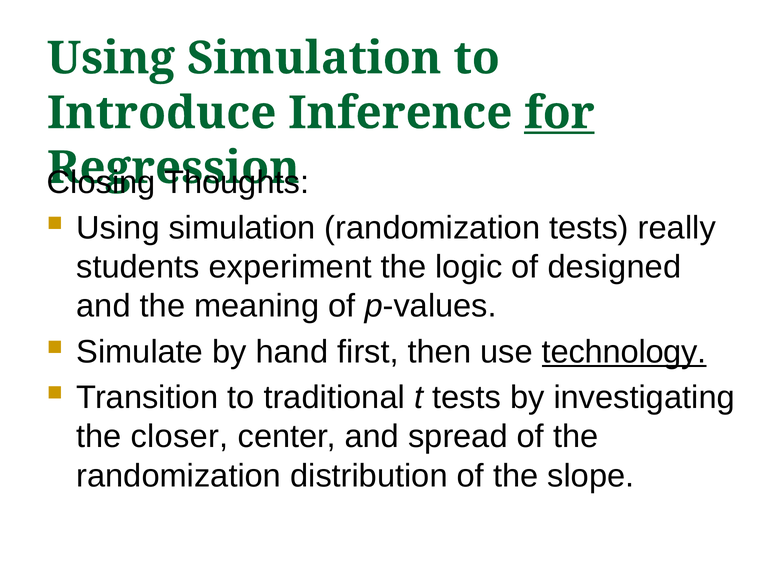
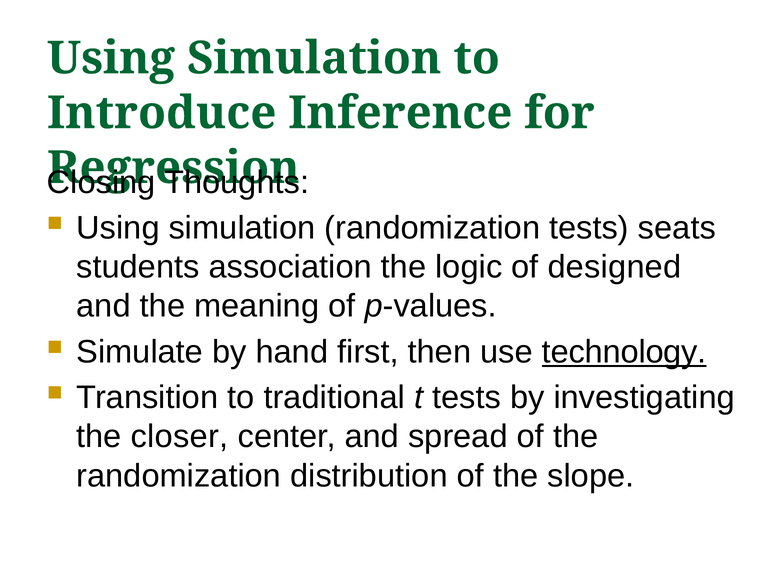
for underline: present -> none
really: really -> seats
experiment: experiment -> association
